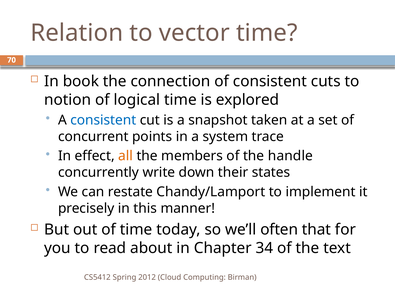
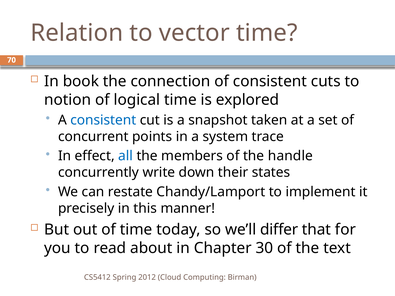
all colour: orange -> blue
often: often -> differ
34: 34 -> 30
